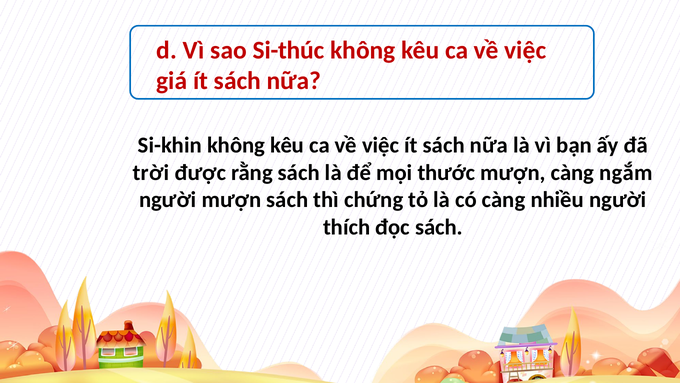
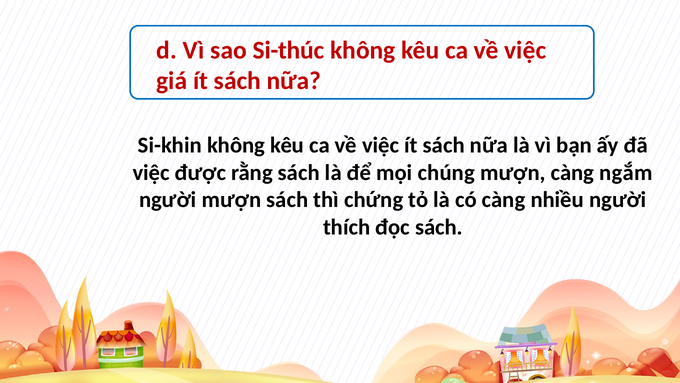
trời at (151, 172): trời -> việc
thước: thước -> chúng
